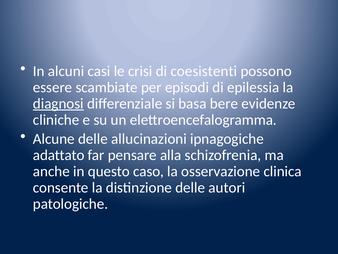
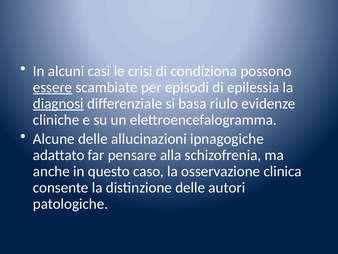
coesistenti: coesistenti -> condiziona
essere underline: none -> present
bere: bere -> riulo
